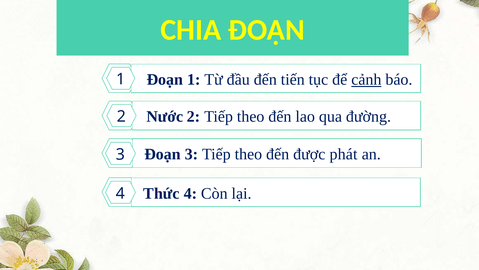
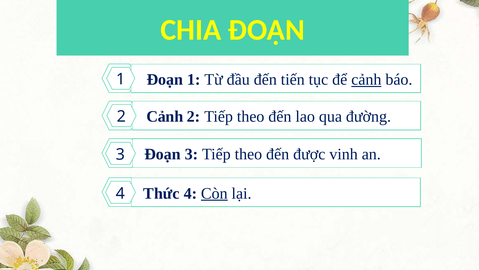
Nước at (165, 116): Nước -> Cảnh
phát: phát -> vinh
Còn underline: none -> present
